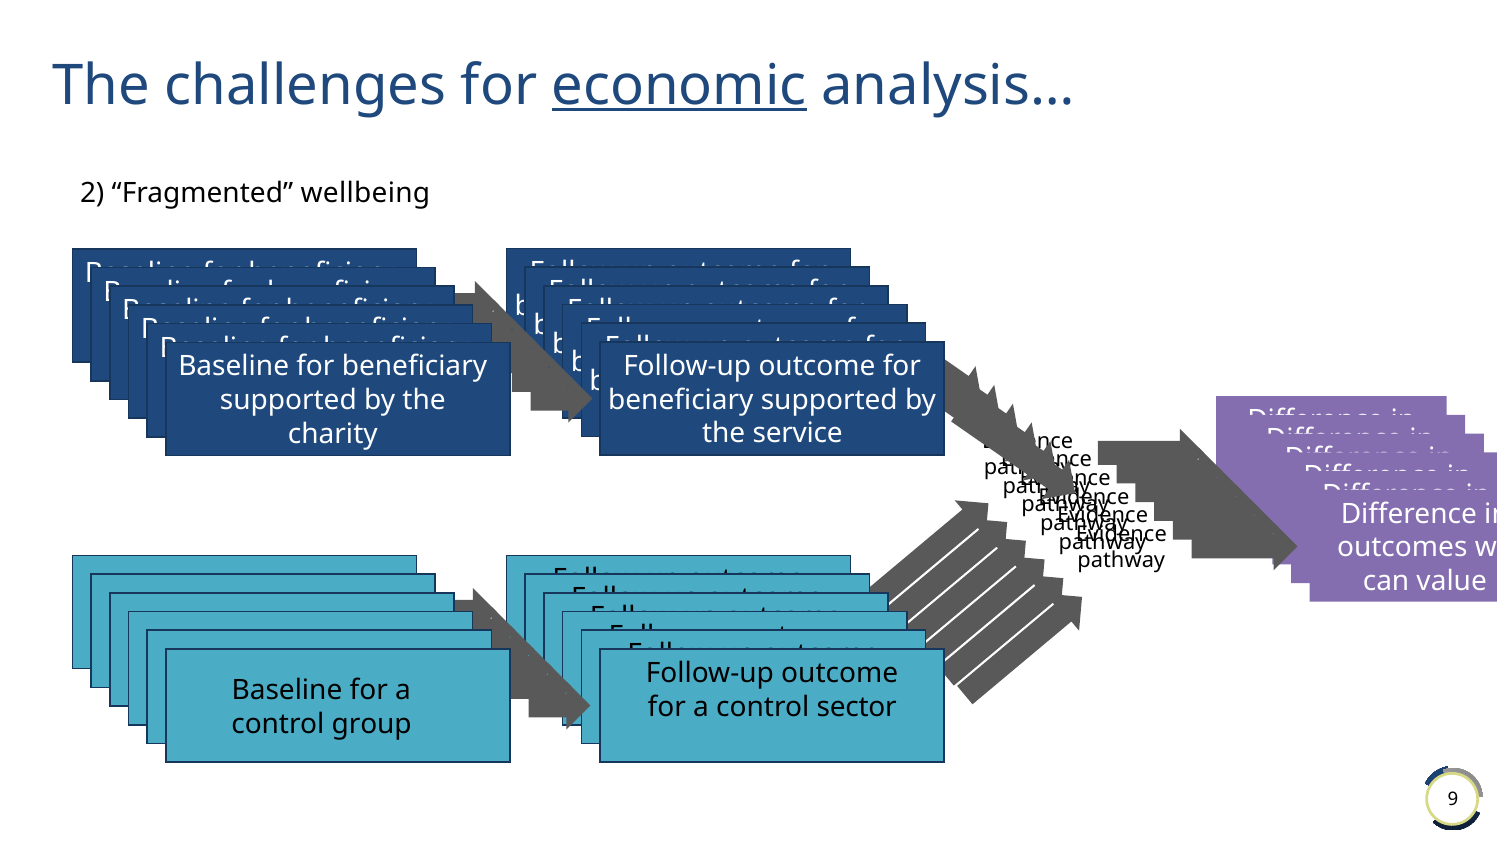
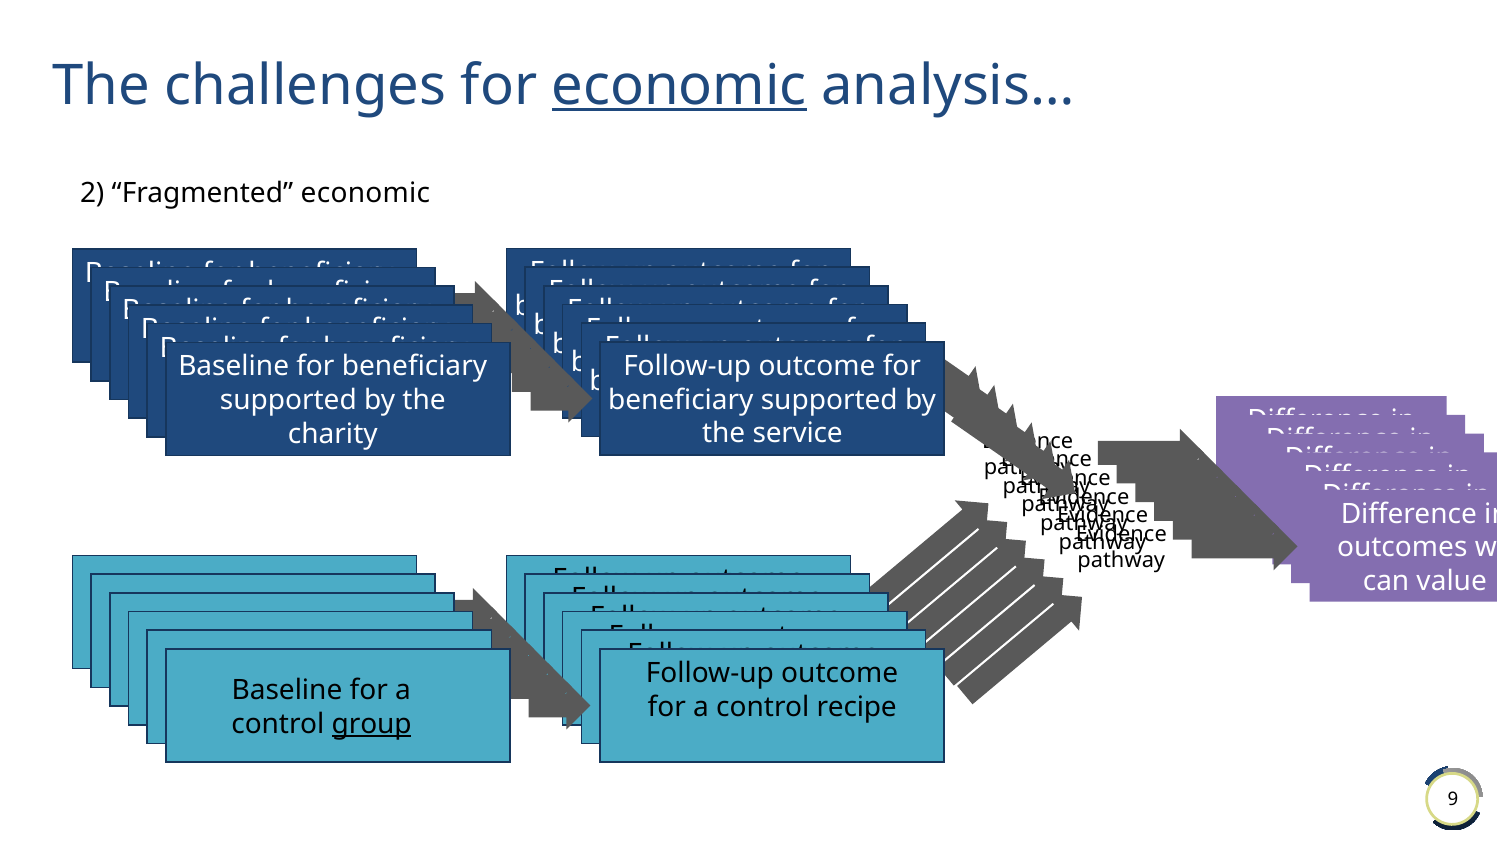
Fragmented wellbeing: wellbeing -> economic
sector: sector -> recipe
group at (372, 724) underline: none -> present
